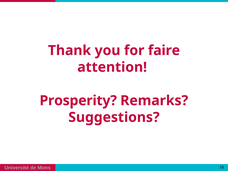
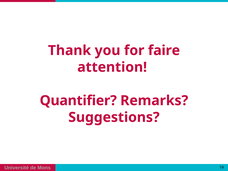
Prosperity: Prosperity -> Quantifier
